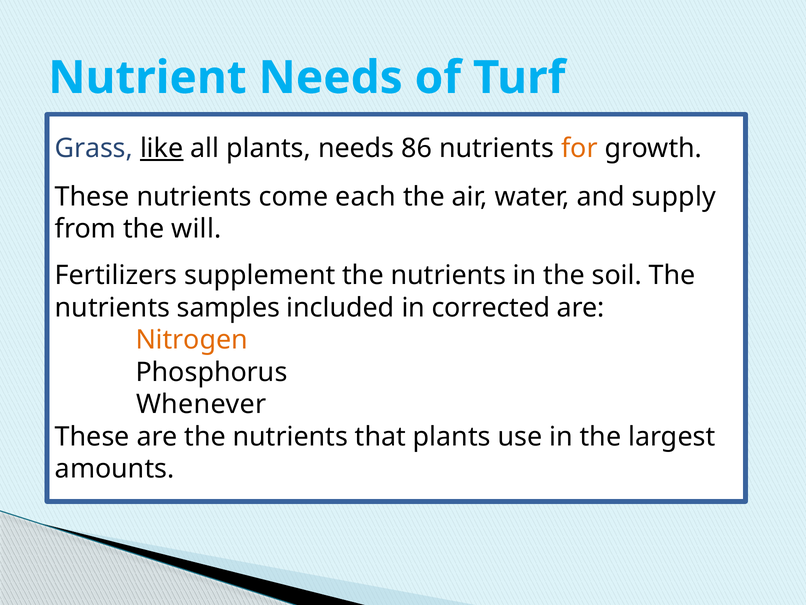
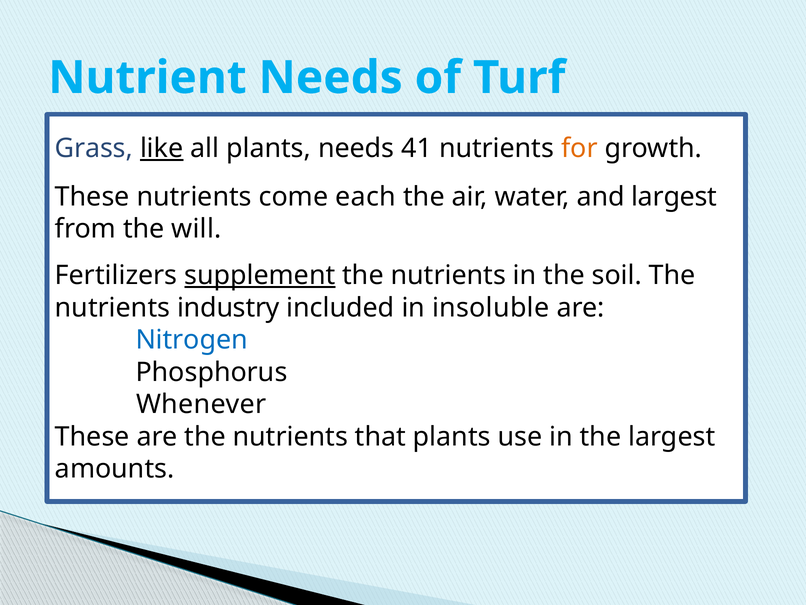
86: 86 -> 41
and supply: supply -> largest
supplement underline: none -> present
samples: samples -> industry
corrected: corrected -> insoluble
Nitrogen colour: orange -> blue
